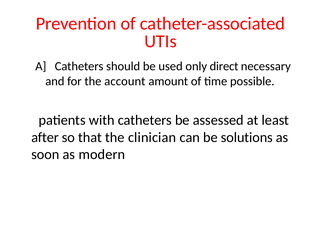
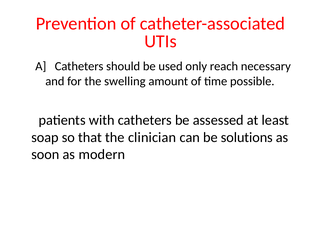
direct: direct -> reach
account: account -> swelling
after: after -> soap
